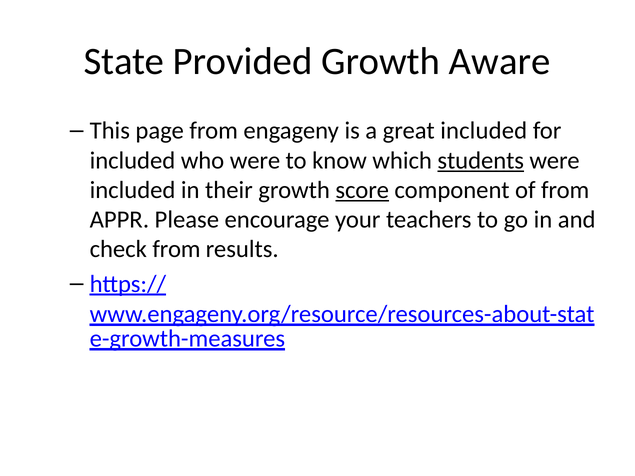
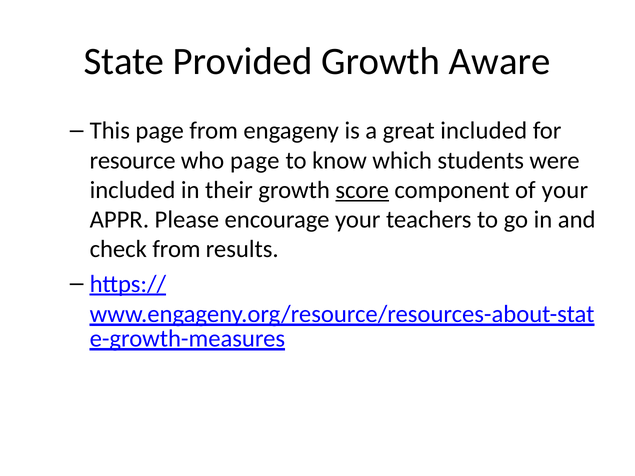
included at (132, 160): included -> resource
who were: were -> page
students underline: present -> none
of from: from -> your
